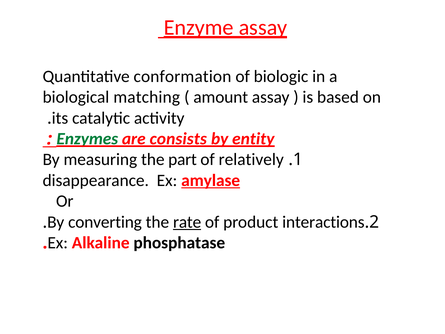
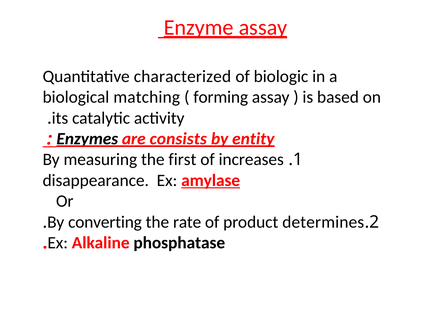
conformation: conformation -> characterized
amount: amount -> forming
Enzymes colour: green -> black
part: part -> first
relatively: relatively -> increases
rate underline: present -> none
interactions: interactions -> determines
